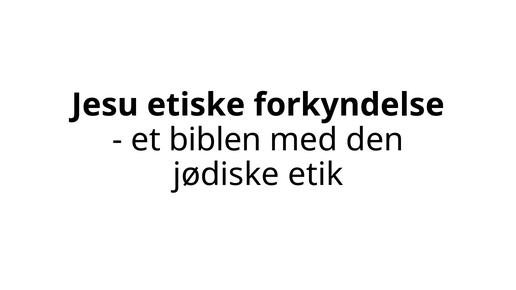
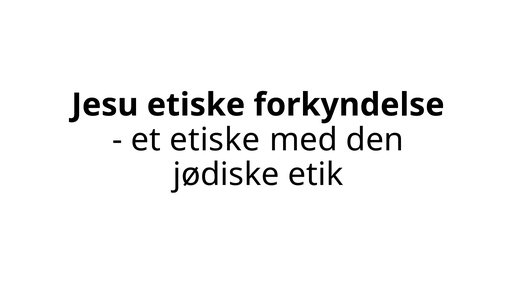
et biblen: biblen -> etiske
